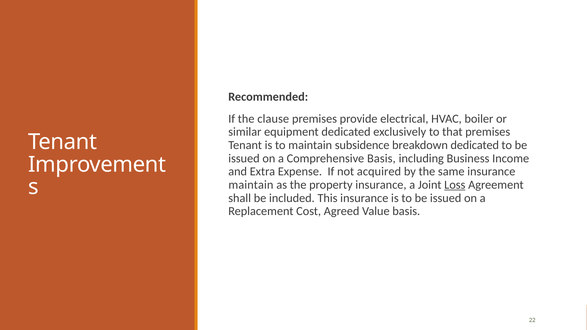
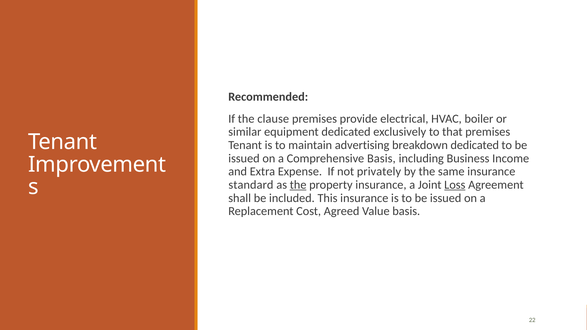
subsidence: subsidence -> advertising
acquired: acquired -> privately
maintain at (251, 185): maintain -> standard
the at (298, 185) underline: none -> present
